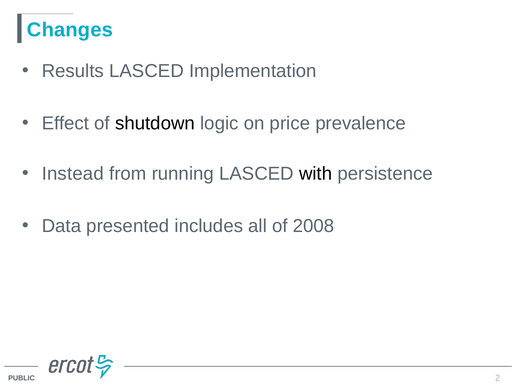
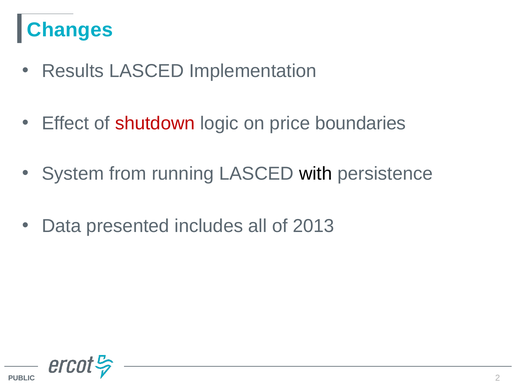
shutdown colour: black -> red
prevalence: prevalence -> boundaries
Instead: Instead -> System
2008: 2008 -> 2013
